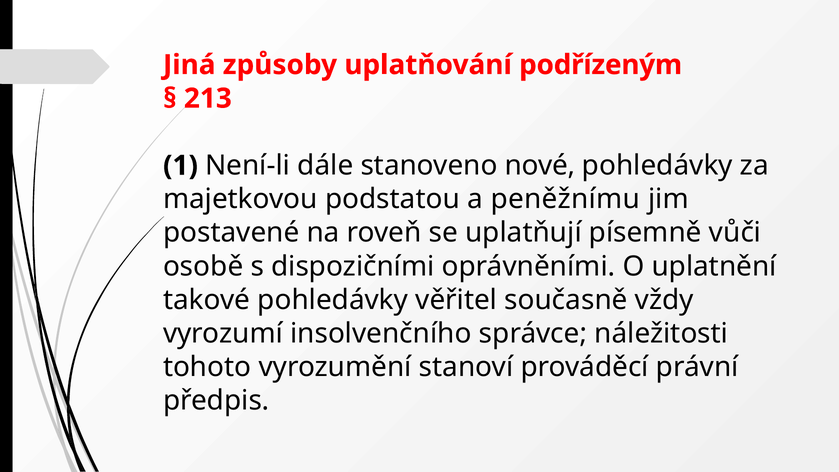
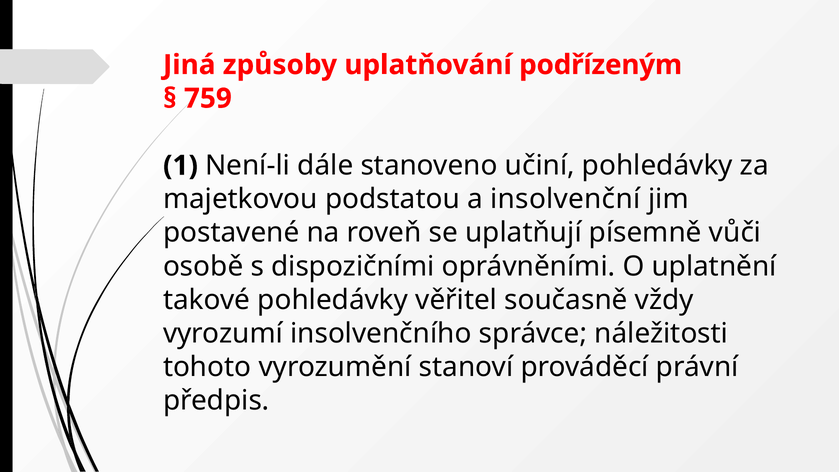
213: 213 -> 759
nové: nové -> učiní
peněžnímu: peněžnímu -> insolvenční
